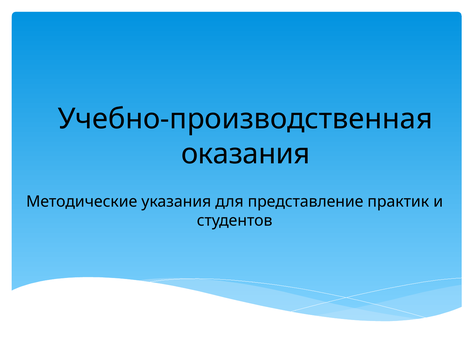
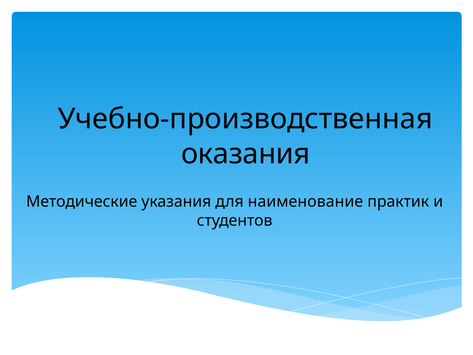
представление: представление -> наименование
